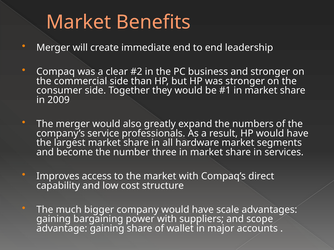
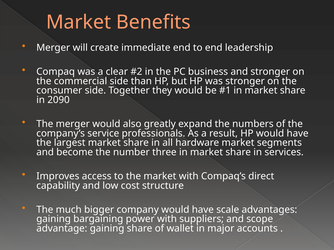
2009: 2009 -> 2090
